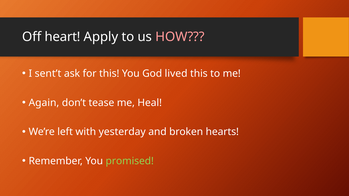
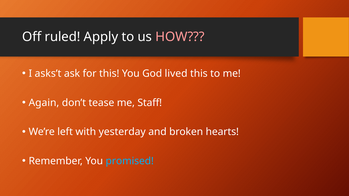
heart: heart -> ruled
sent’t: sent’t -> asks’t
Heal: Heal -> Staff
promised colour: light green -> light blue
